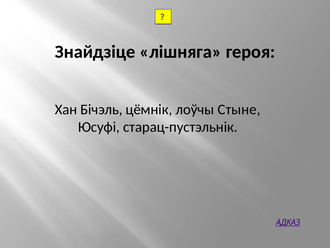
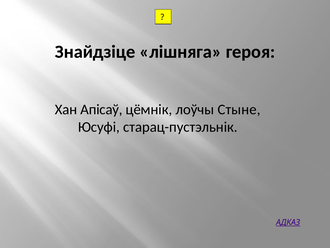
Бічэль: Бічэль -> Апісаў
